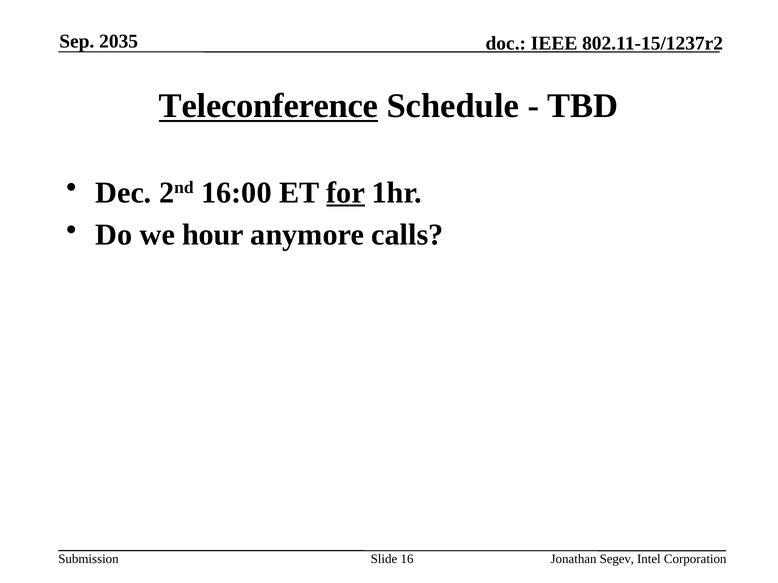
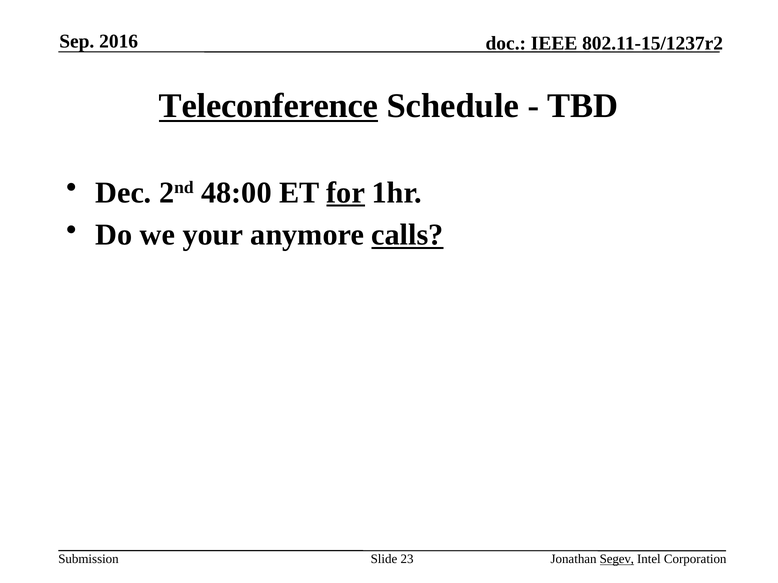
2035: 2035 -> 2016
16:00: 16:00 -> 48:00
hour: hour -> your
calls underline: none -> present
16: 16 -> 23
Segev underline: none -> present
